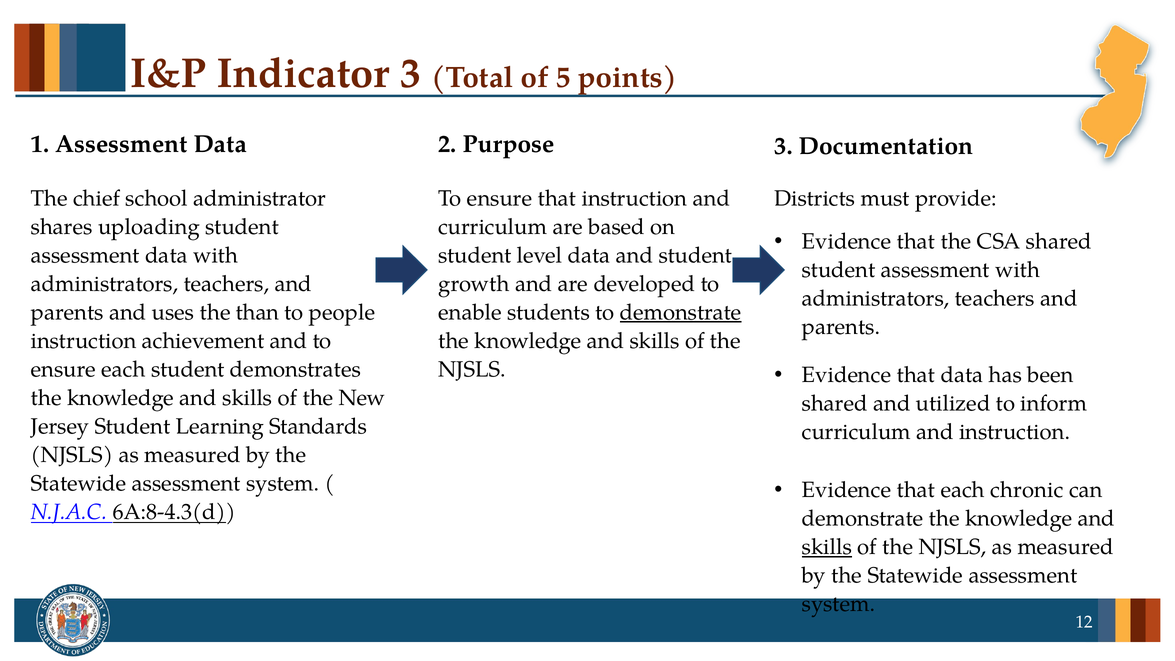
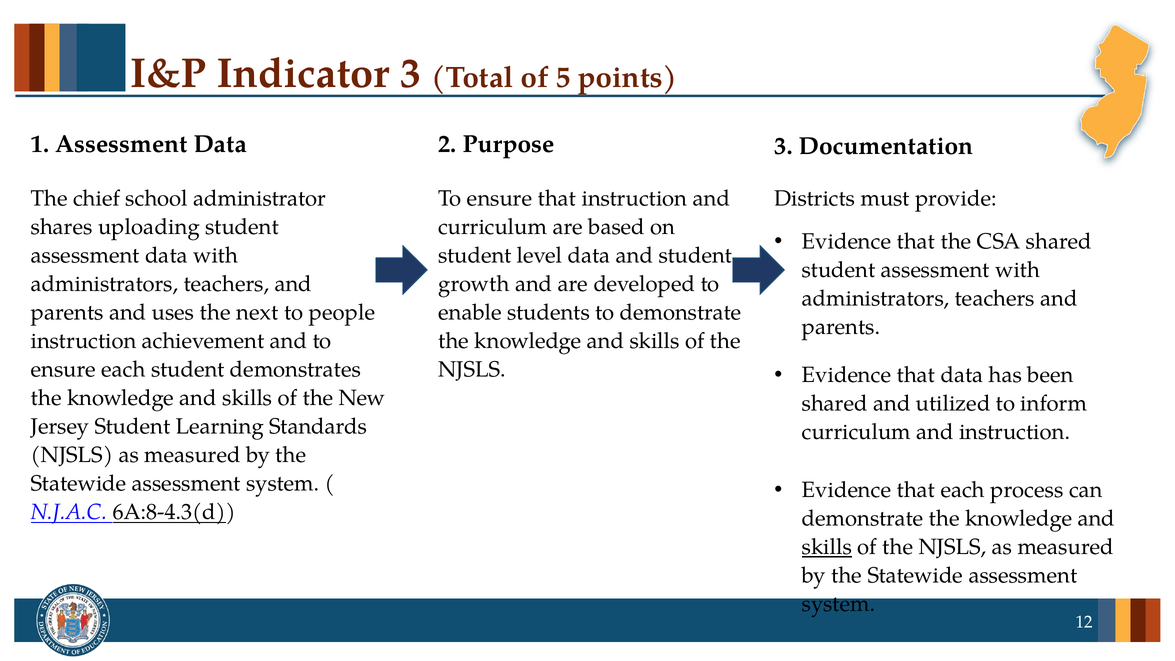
than: than -> next
demonstrate at (681, 312) underline: present -> none
chronic: chronic -> process
